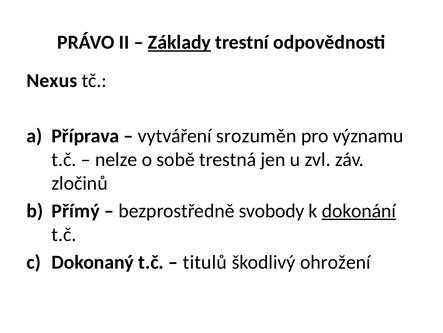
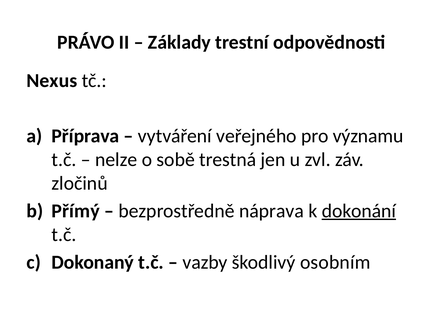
Základy underline: present -> none
srozuměn: srozuměn -> veřejného
svobody: svobody -> náprava
titulů: titulů -> vazby
ohrožení: ohrožení -> osobním
